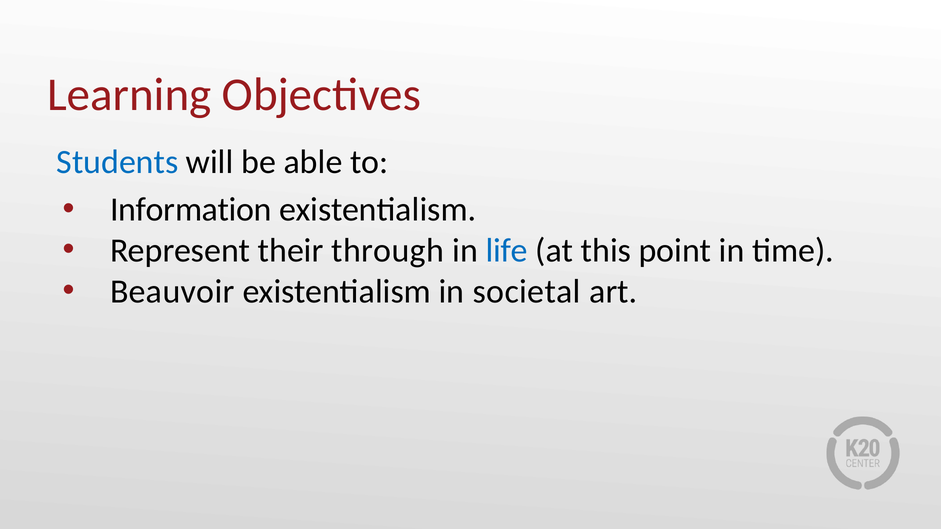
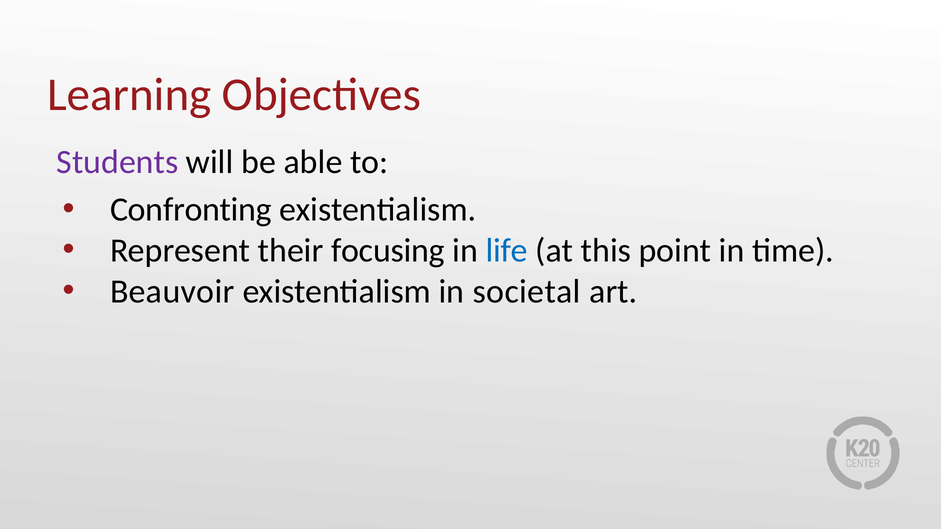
Students colour: blue -> purple
Information: Information -> Confronting
through: through -> focusing
